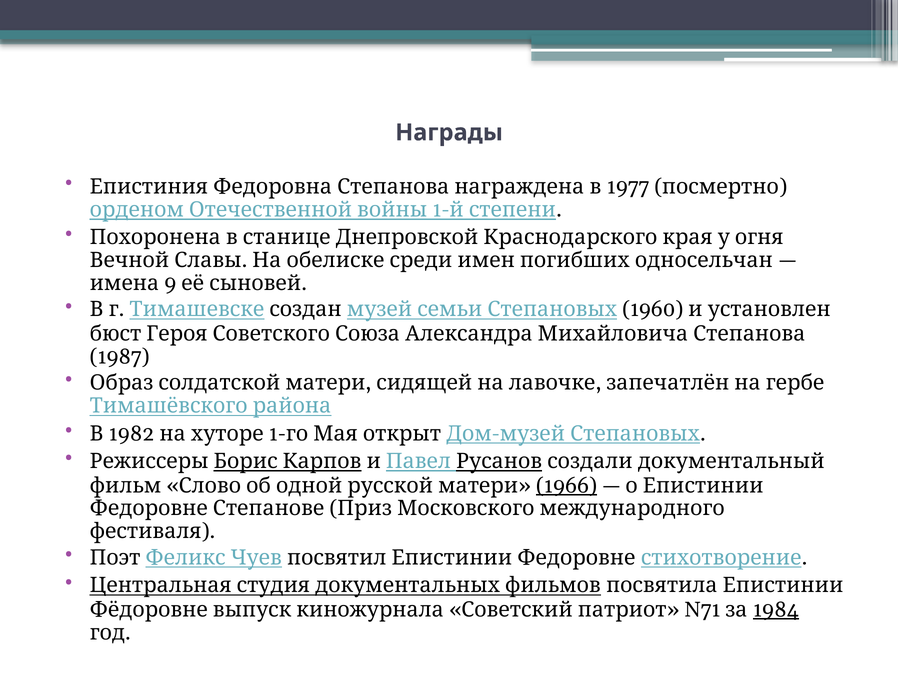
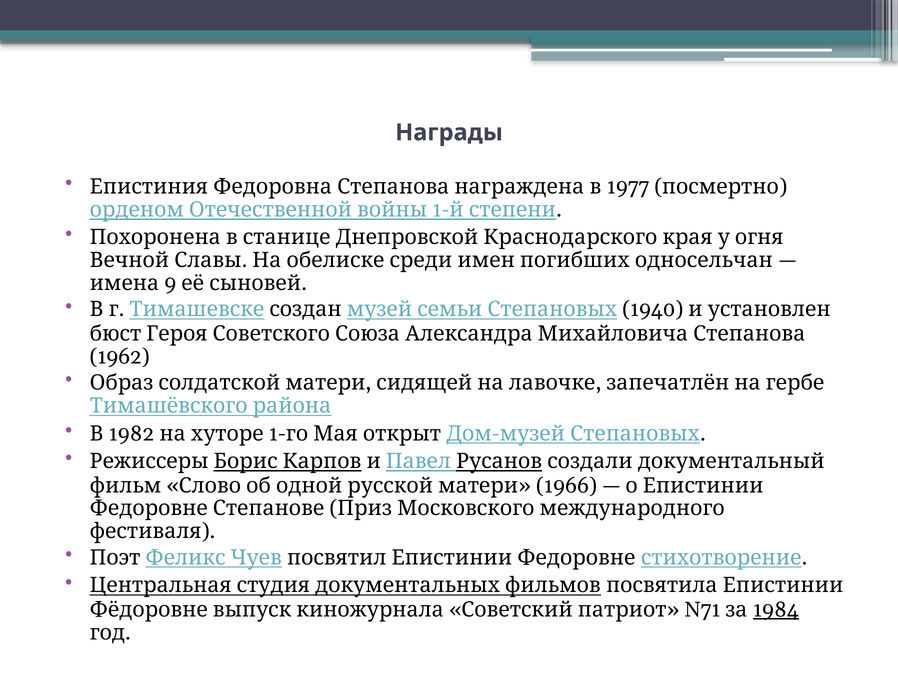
1960: 1960 -> 1940
1987: 1987 -> 1962
1966 underline: present -> none
